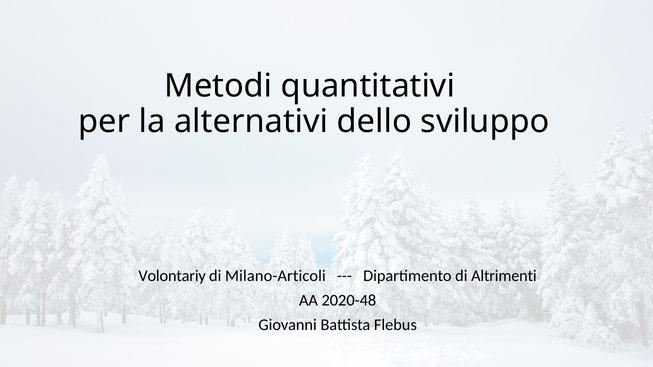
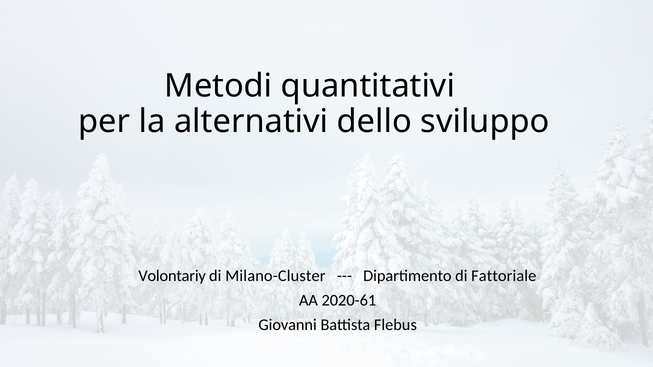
Milano-Articoli: Milano-Articoli -> Milano-Cluster
Altrimenti: Altrimenti -> Fattoriale
2020-48: 2020-48 -> 2020-61
